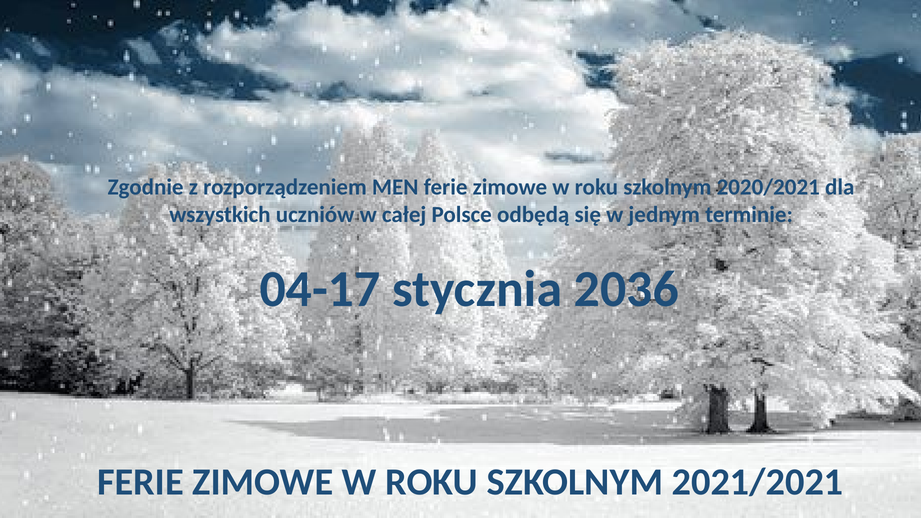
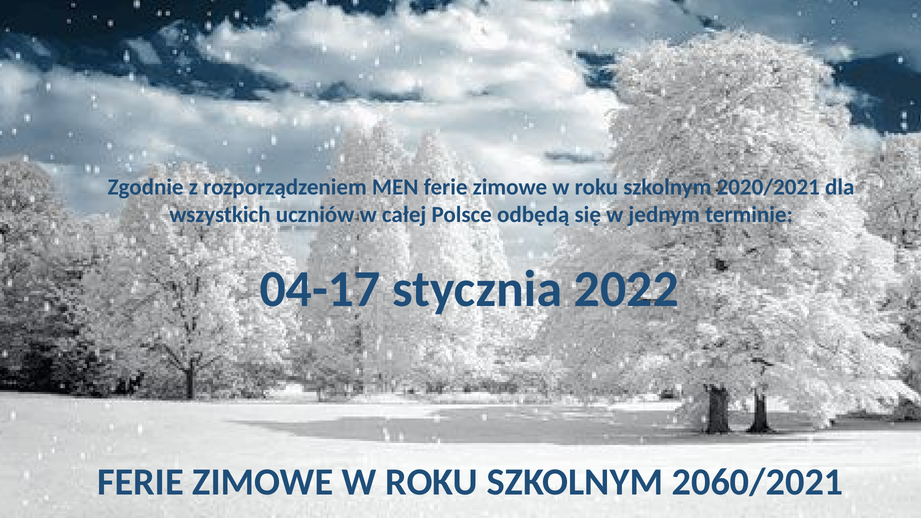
2036: 2036 -> 2022
2021/2021: 2021/2021 -> 2060/2021
